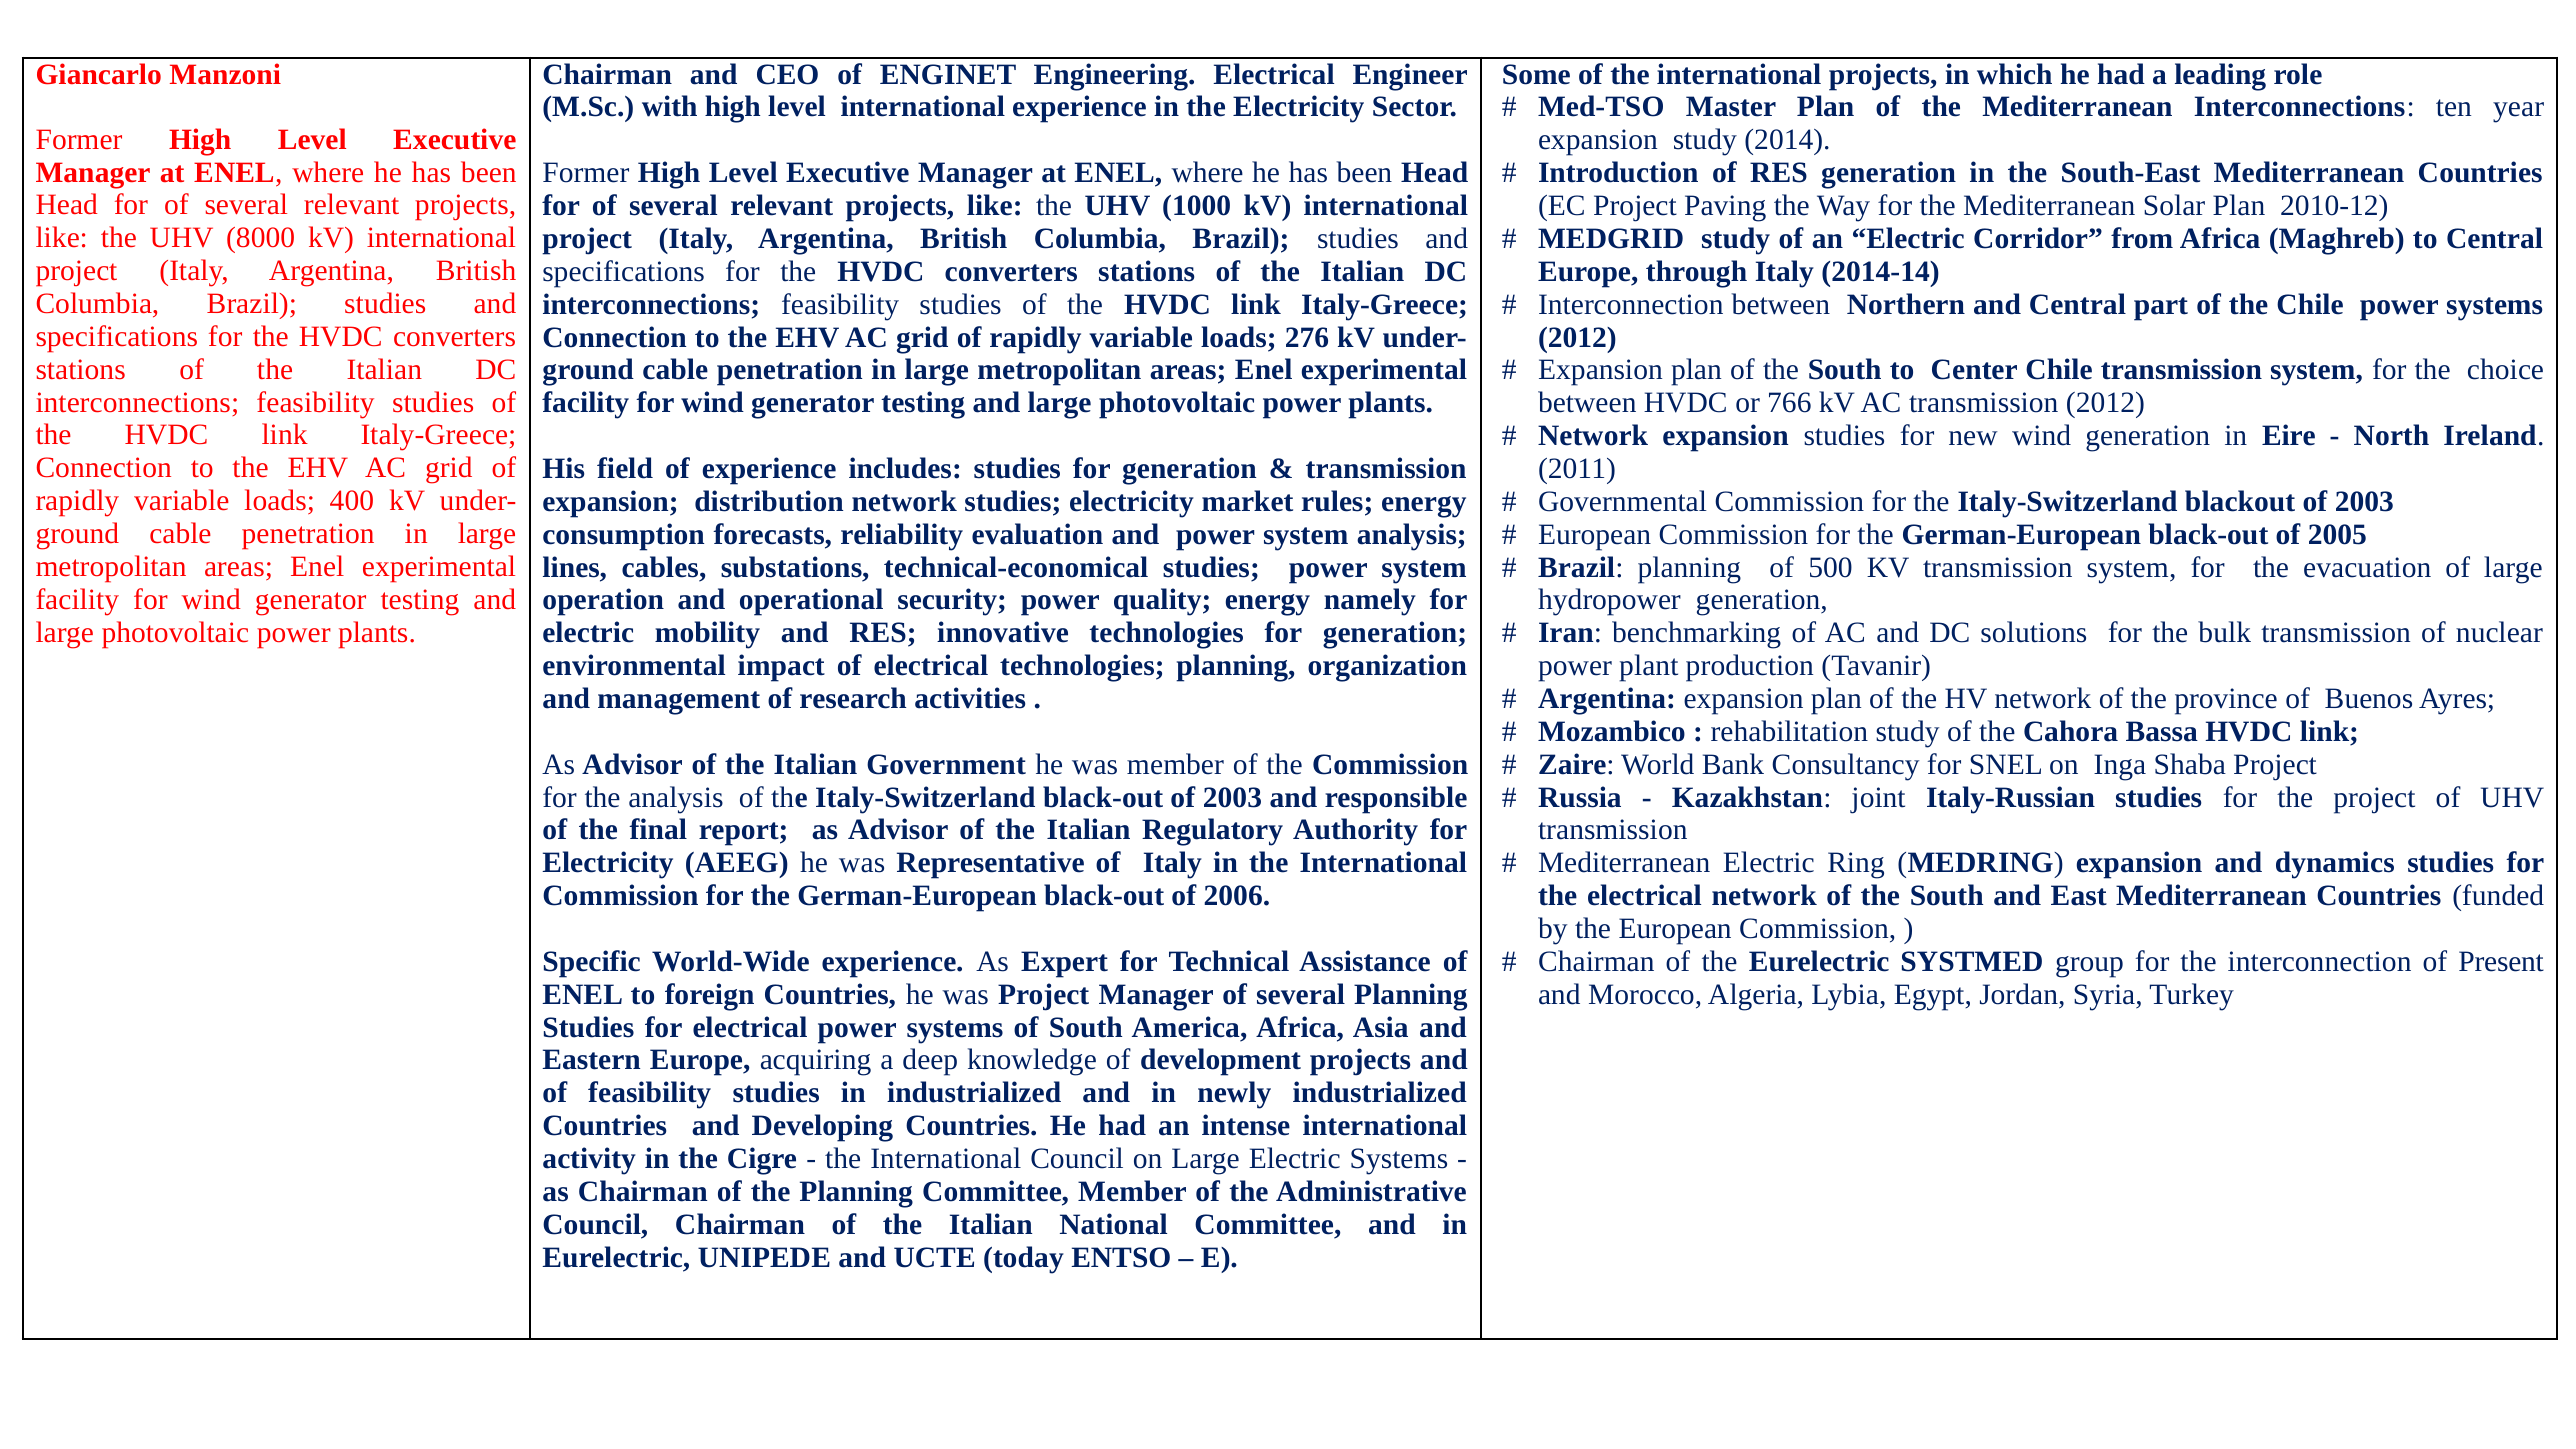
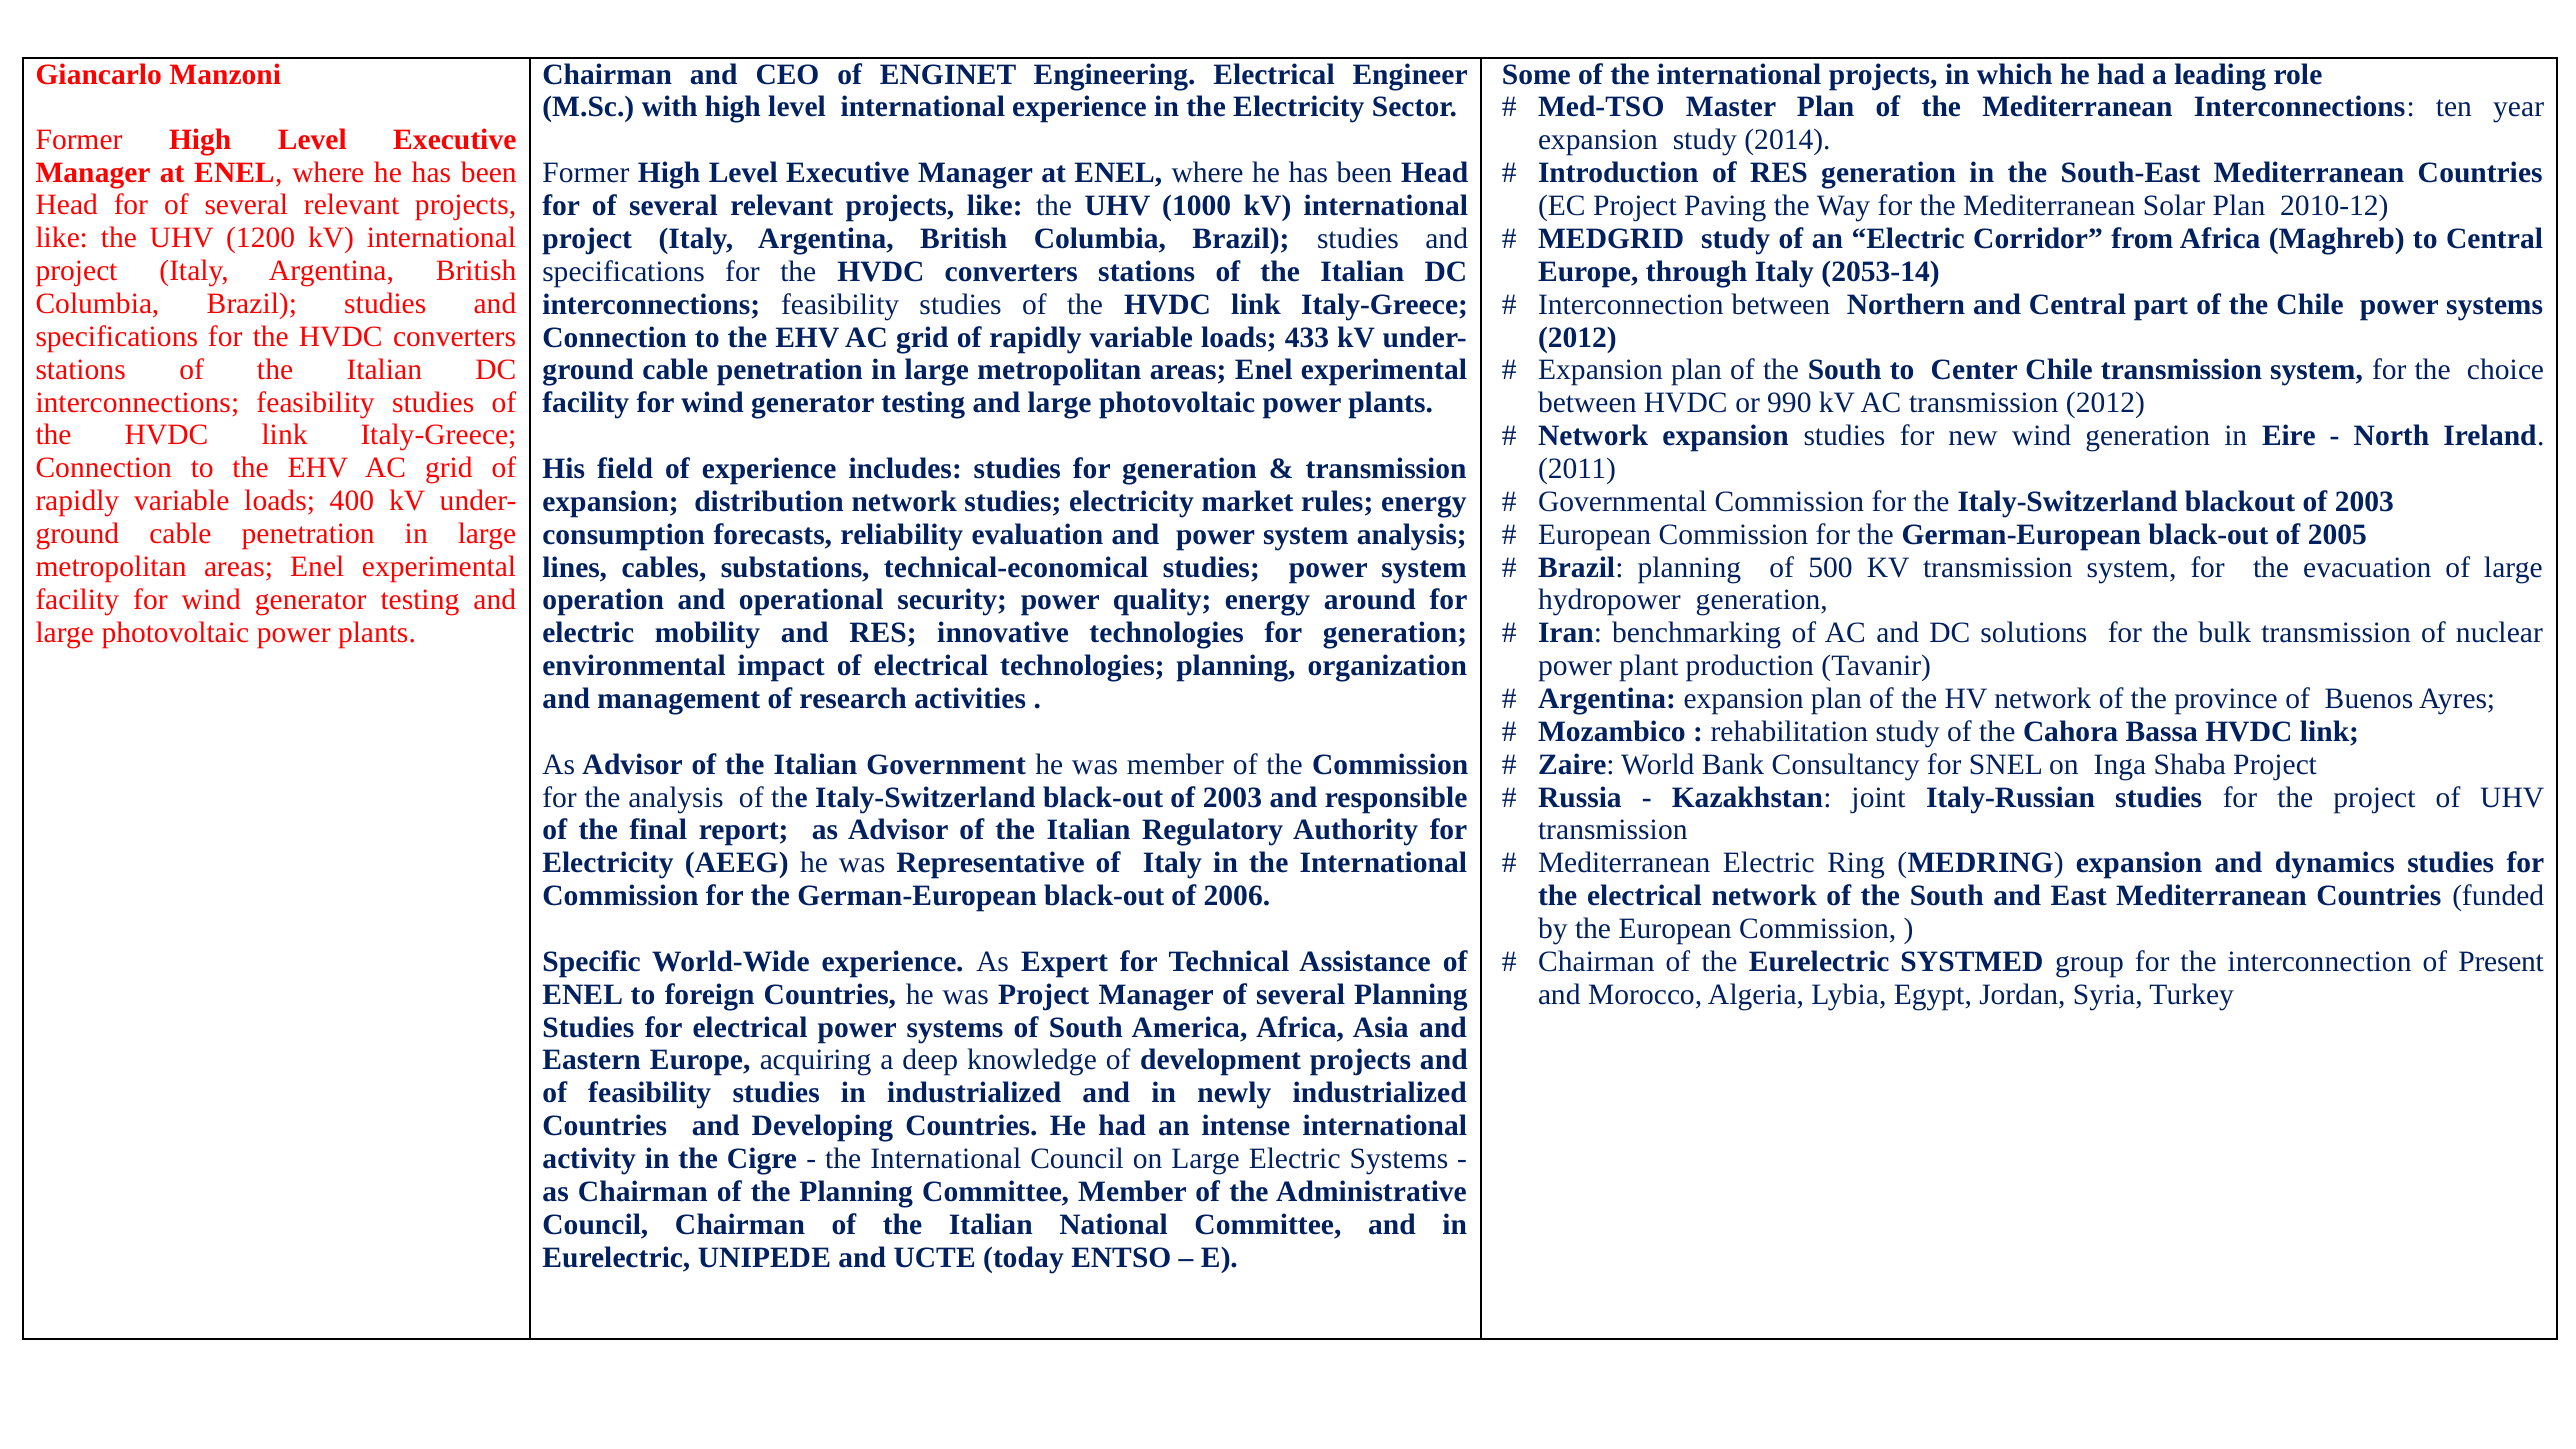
8000: 8000 -> 1200
2014-14: 2014-14 -> 2053-14
276: 276 -> 433
766: 766 -> 990
namely: namely -> around
